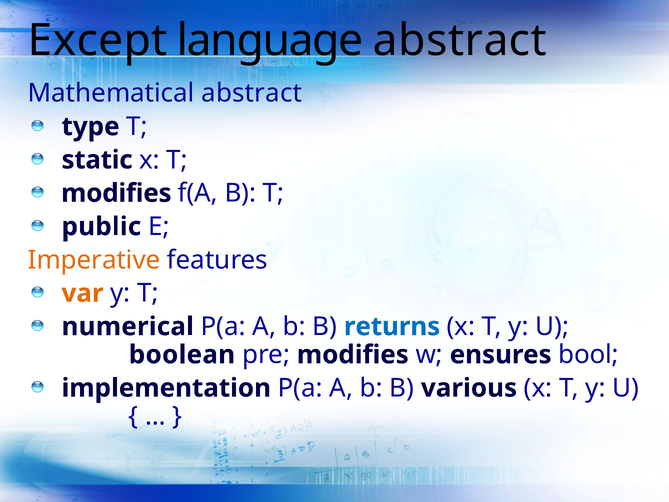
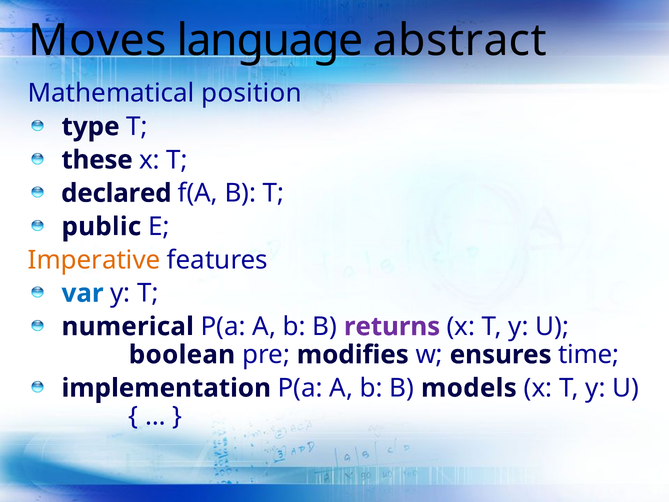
Except: Except -> Moves
Mathematical abstract: abstract -> position
static: static -> these
modifies at (116, 193): modifies -> declared
var colour: orange -> blue
returns colour: blue -> purple
bool: bool -> time
various: various -> models
